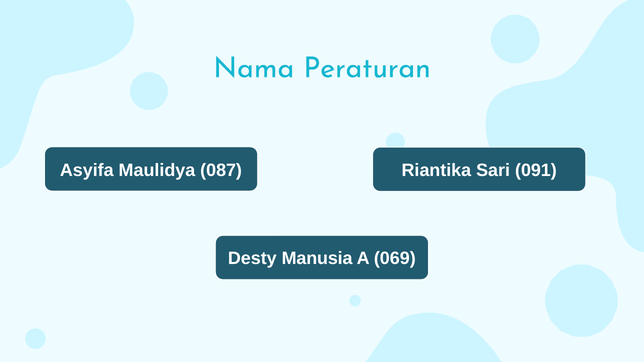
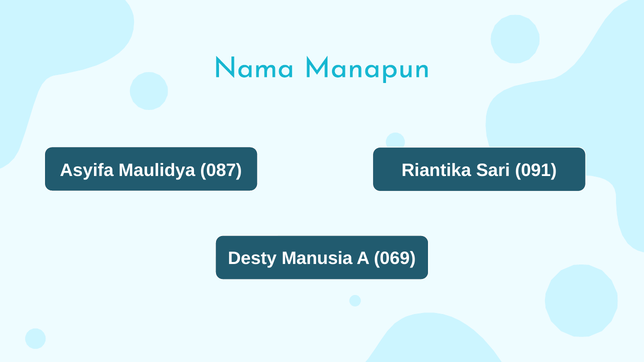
Peraturan: Peraturan -> Manapun
